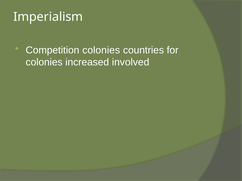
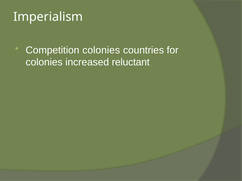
involved: involved -> reluctant
